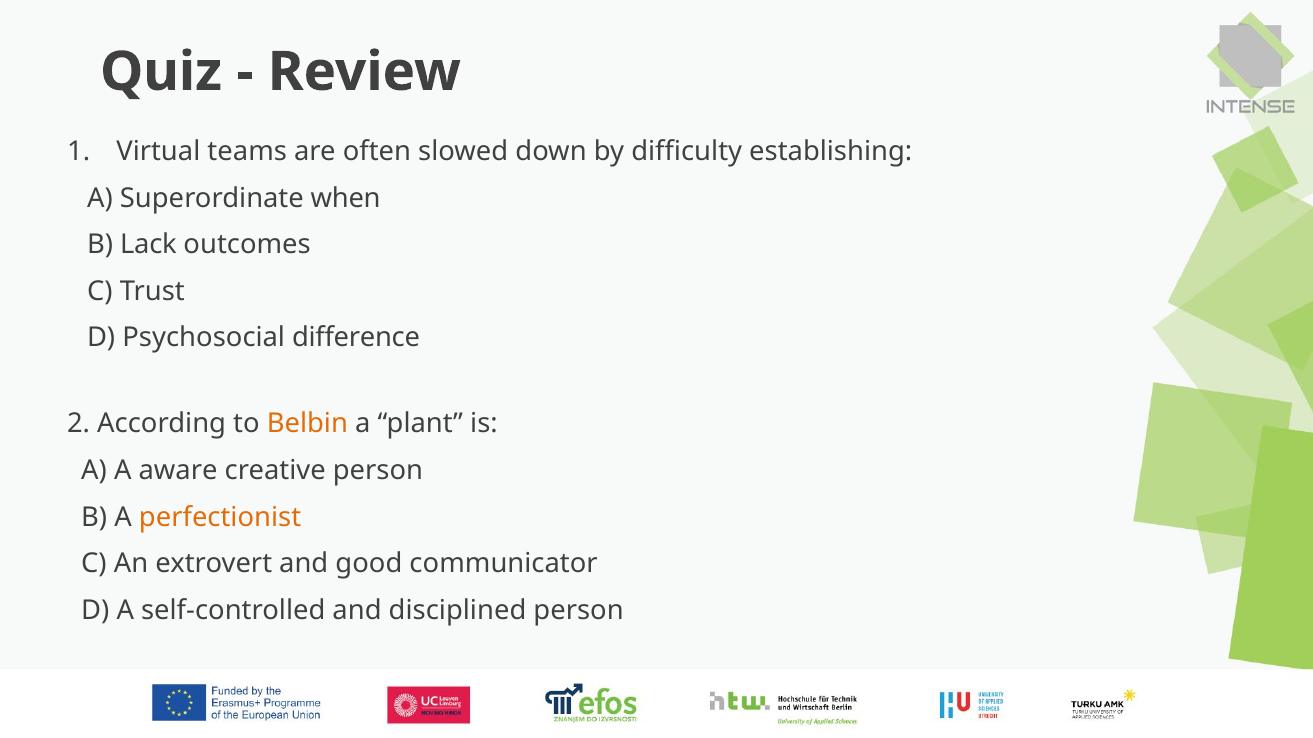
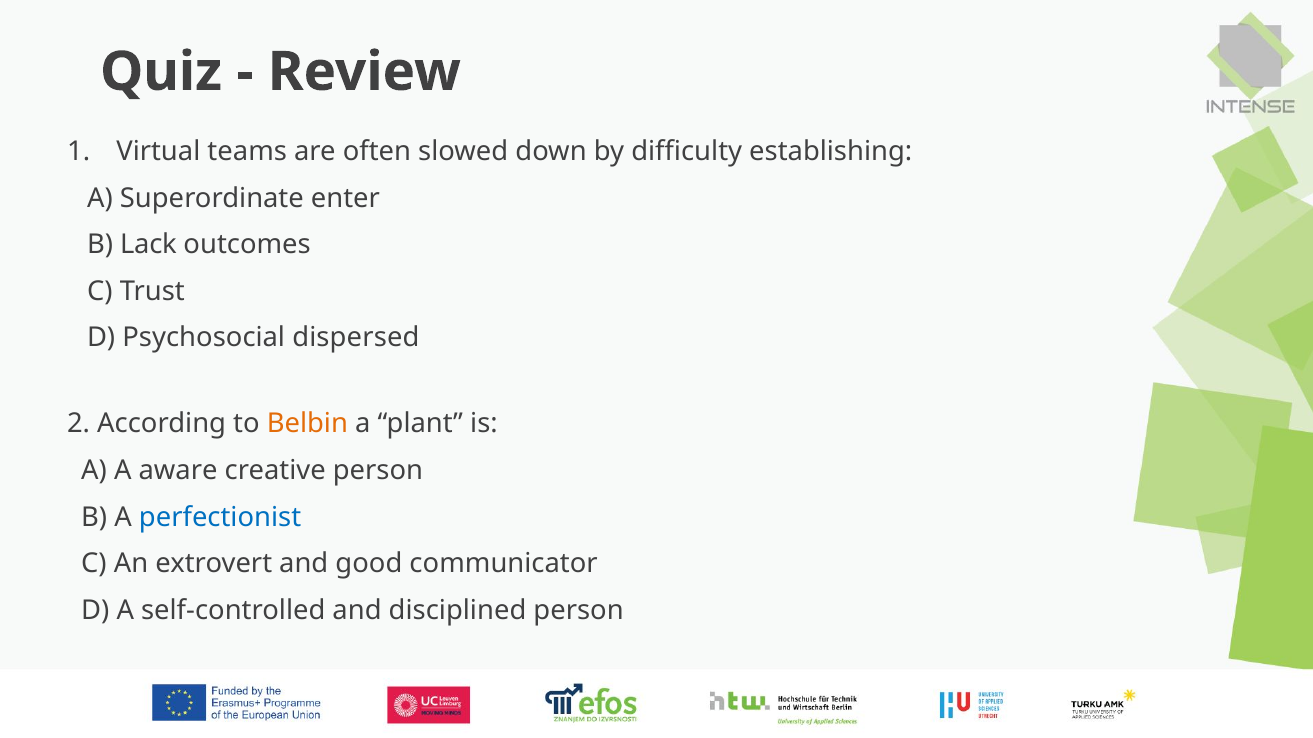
when: when -> enter
difference: difference -> dispersed
perfectionist colour: orange -> blue
